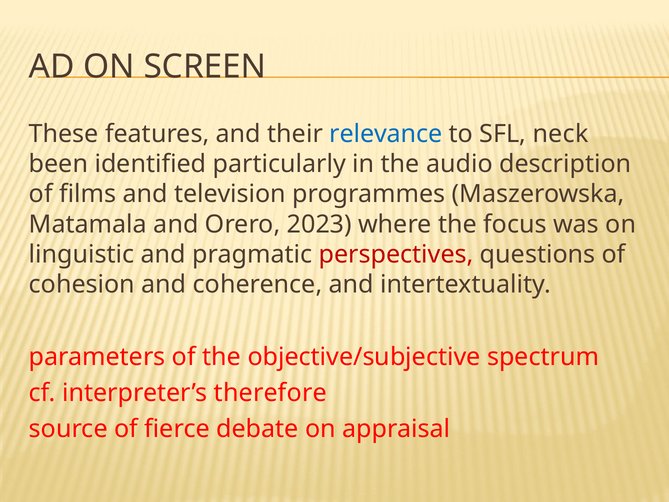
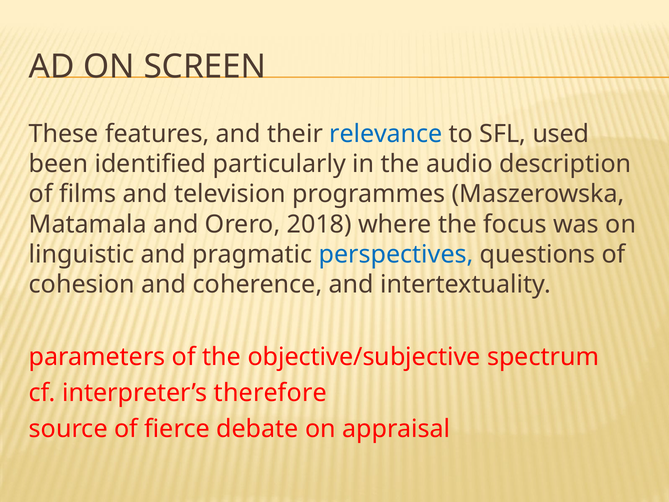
neck: neck -> used
2023: 2023 -> 2018
perspectives colour: red -> blue
